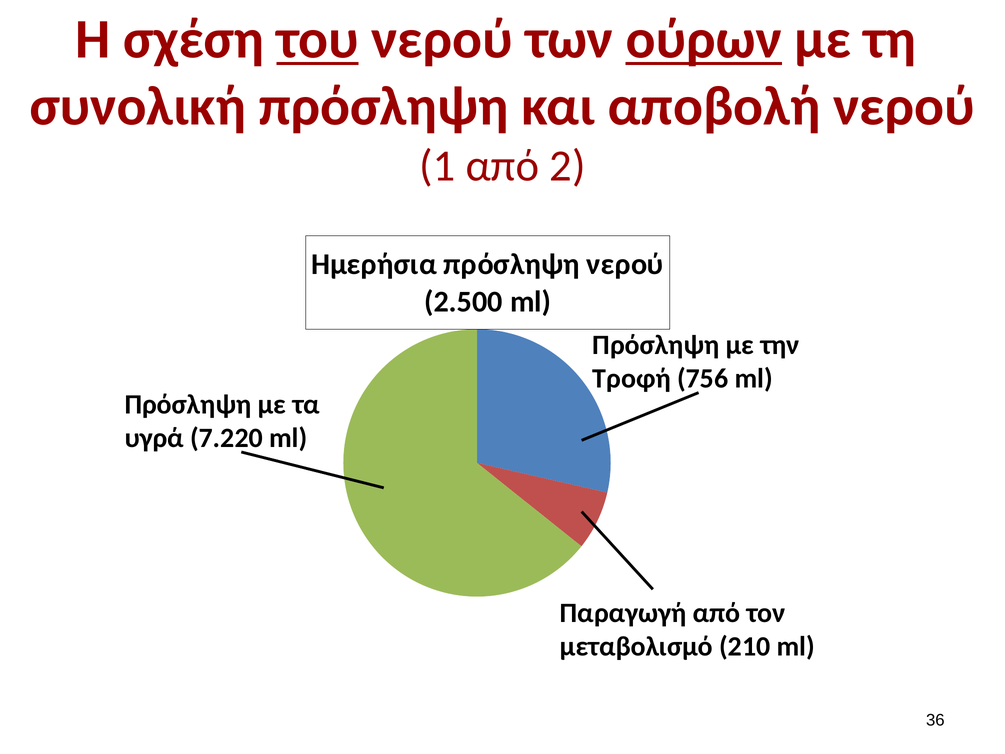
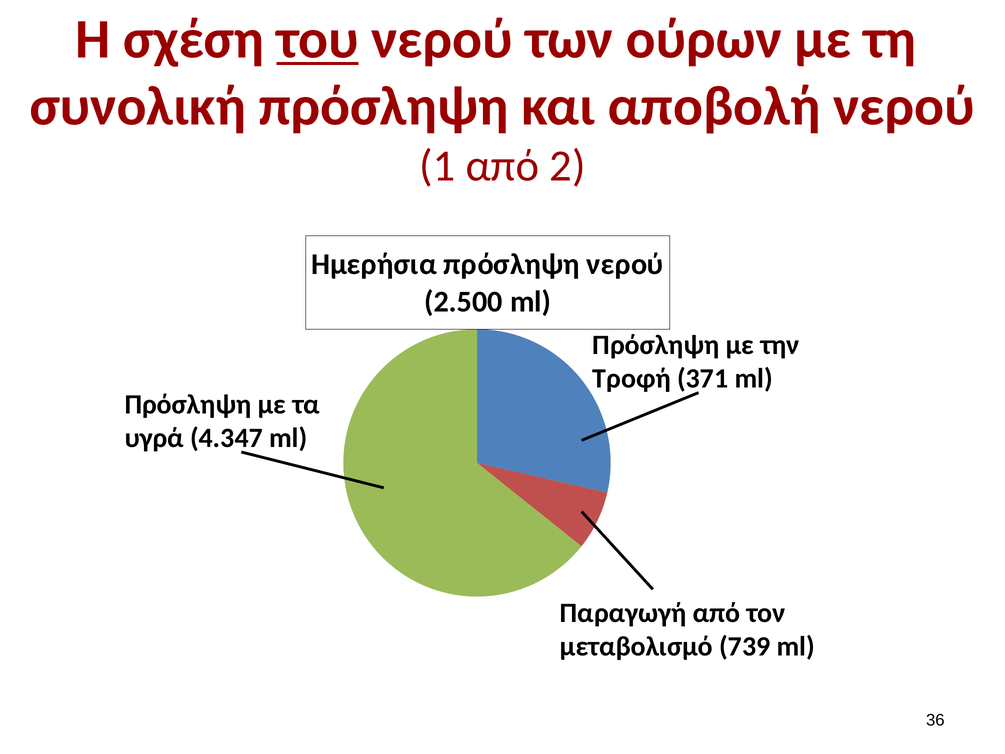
ούρων underline: present -> none
756: 756 -> 371
7.220: 7.220 -> 4.347
210: 210 -> 739
